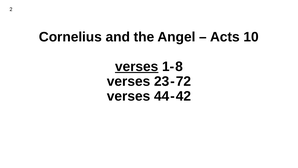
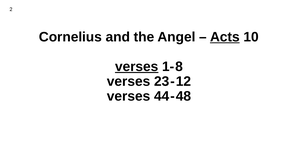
Acts underline: none -> present
72: 72 -> 12
42: 42 -> 48
